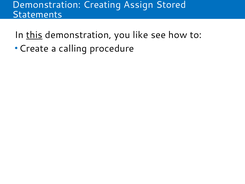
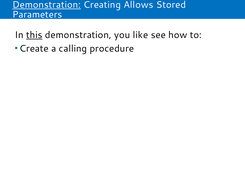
Demonstration at (47, 5) underline: none -> present
Assign: Assign -> Allows
Statements: Statements -> Parameters
